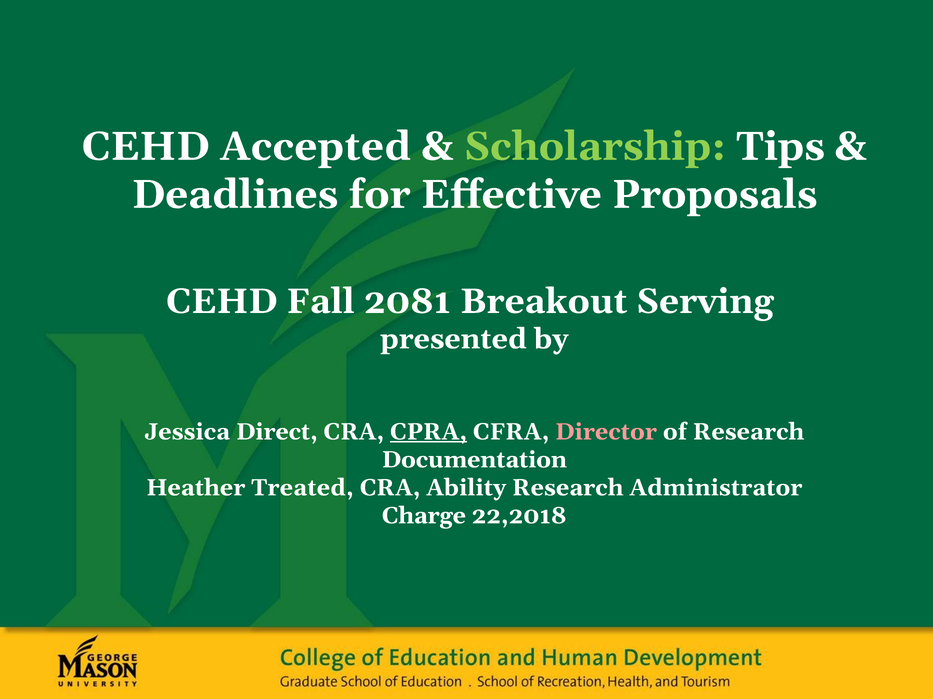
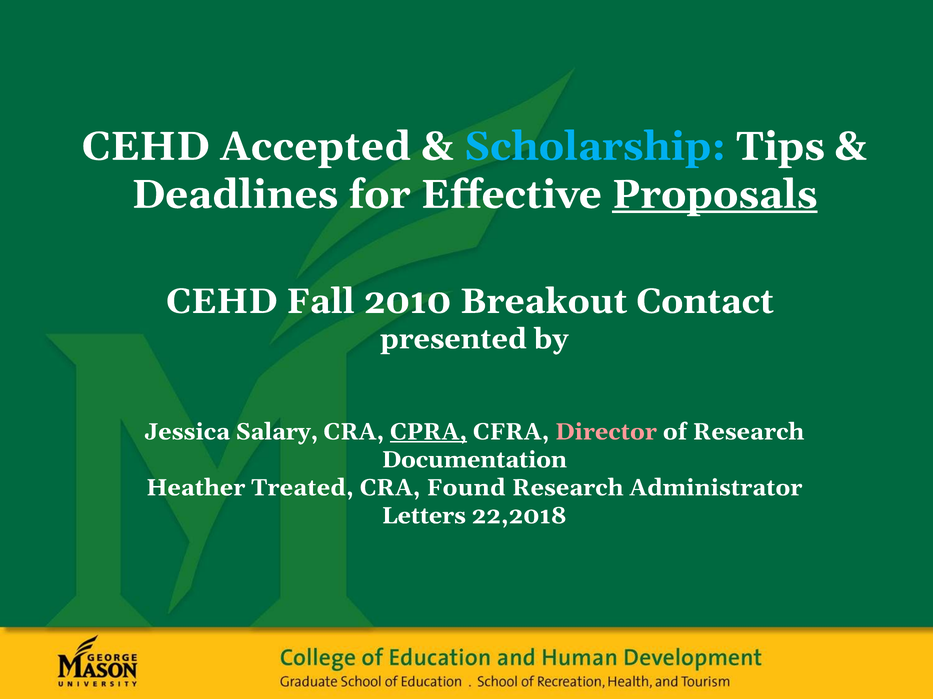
Scholarship colour: light green -> light blue
Proposals underline: none -> present
2081: 2081 -> 2010
Serving: Serving -> Contact
Direct: Direct -> Salary
Ability: Ability -> Found
Charge: Charge -> Letters
